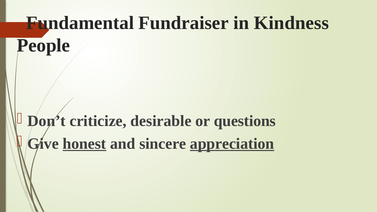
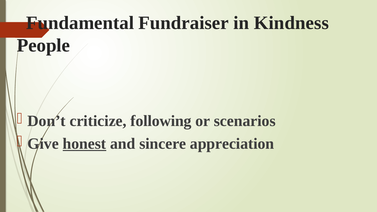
desirable: desirable -> following
questions: questions -> scenarios
appreciation underline: present -> none
